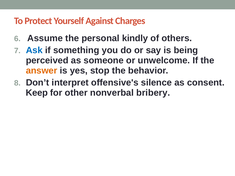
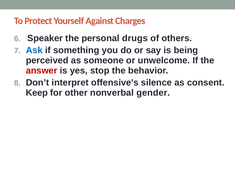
Assume: Assume -> Speaker
kindly: kindly -> drugs
answer colour: orange -> red
bribery: bribery -> gender
